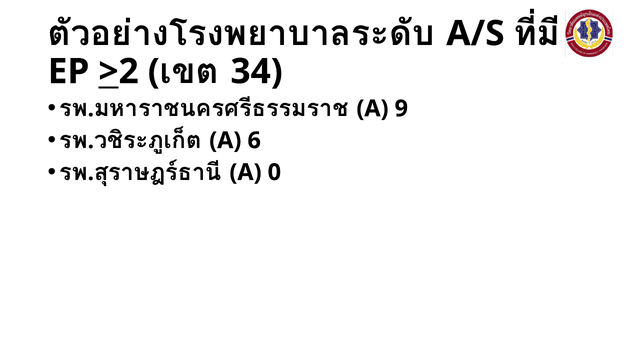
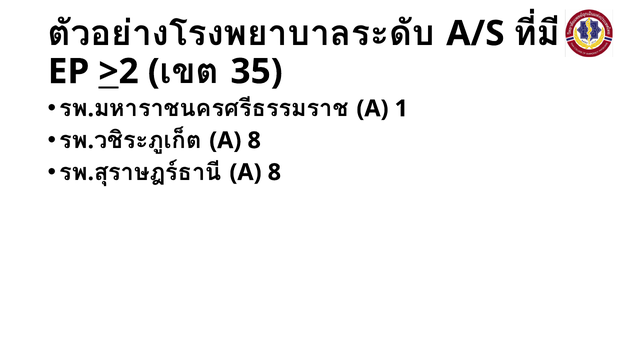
34: 34 -> 35
9: 9 -> 1
6 at (254, 140): 6 -> 8
0 at (274, 172): 0 -> 8
